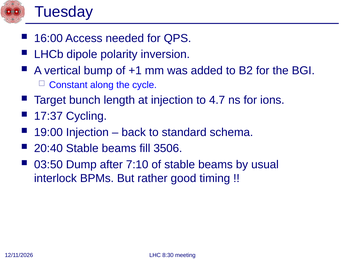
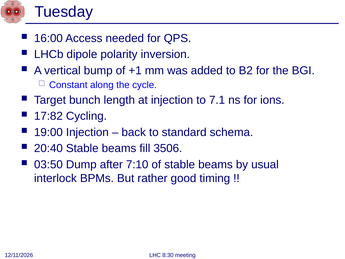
4.7: 4.7 -> 7.1
17:37: 17:37 -> 17:82
